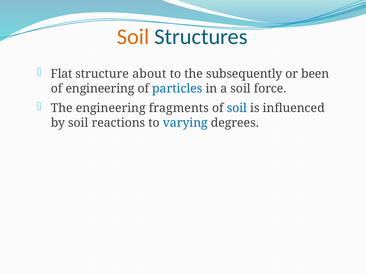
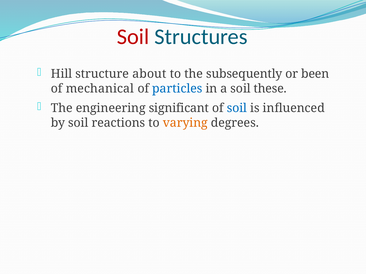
Soil at (133, 37) colour: orange -> red
Flat: Flat -> Hill
of engineering: engineering -> mechanical
force: force -> these
fragments: fragments -> significant
varying colour: blue -> orange
